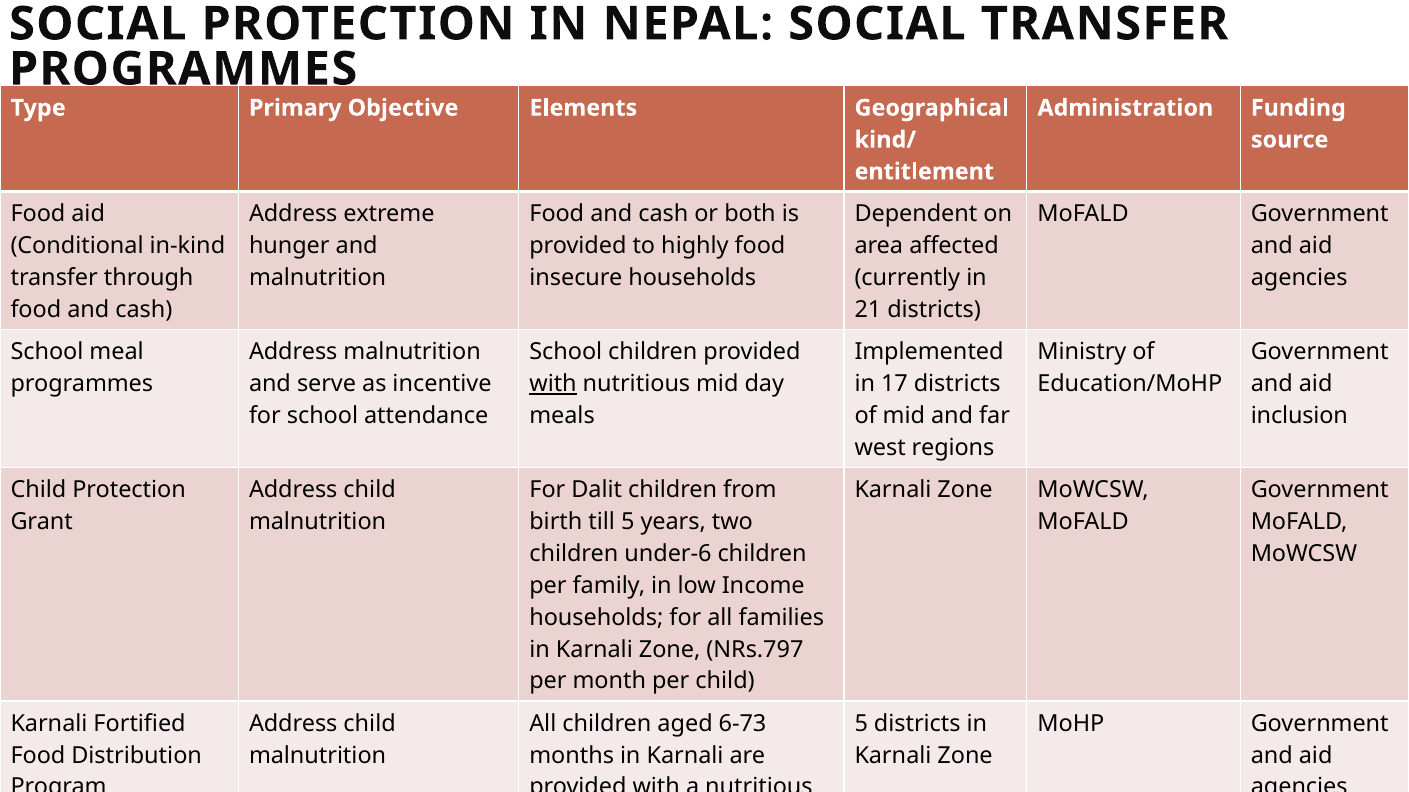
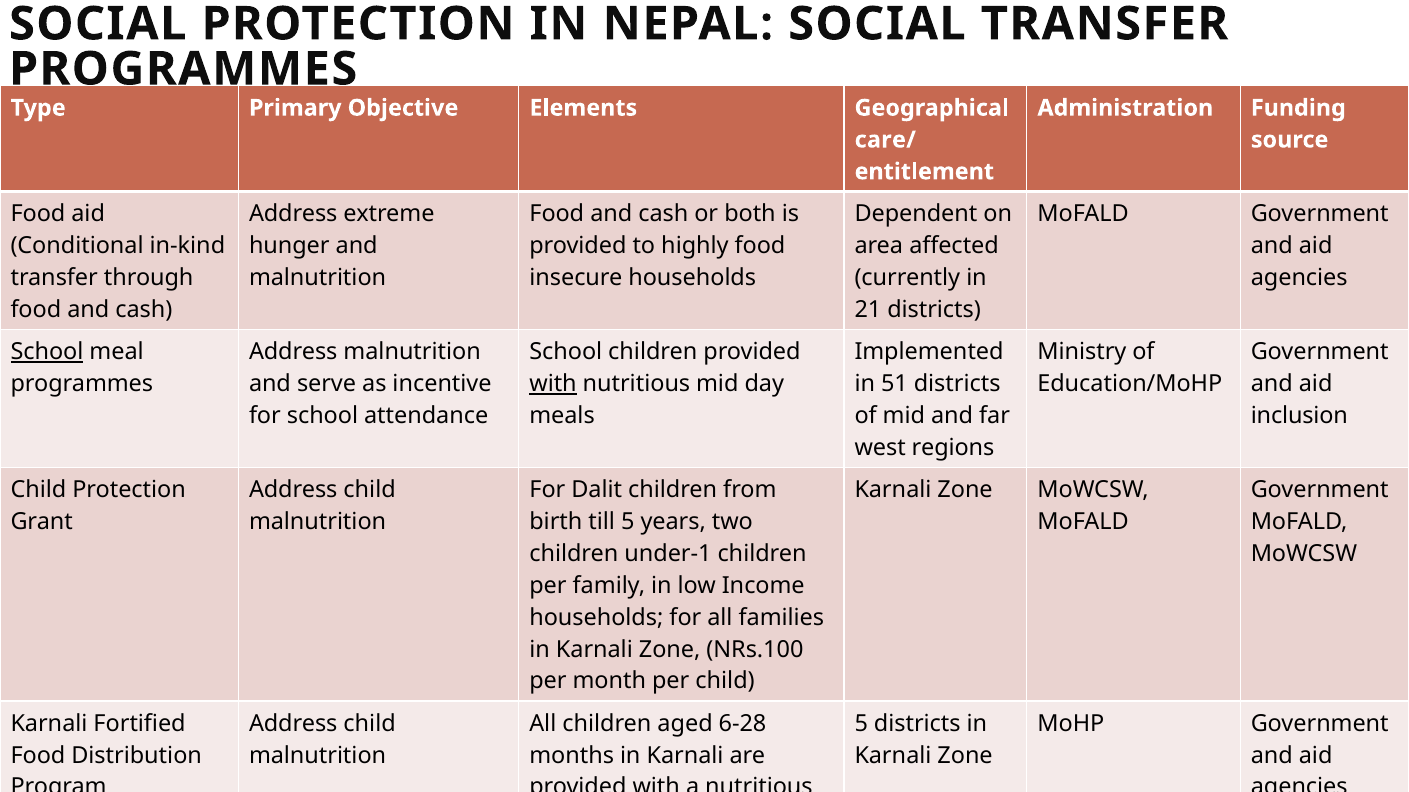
kind/: kind/ -> care/
School at (47, 352) underline: none -> present
17: 17 -> 51
under-6: under-6 -> under-1
NRs.797: NRs.797 -> NRs.100
6-73: 6-73 -> 6-28
